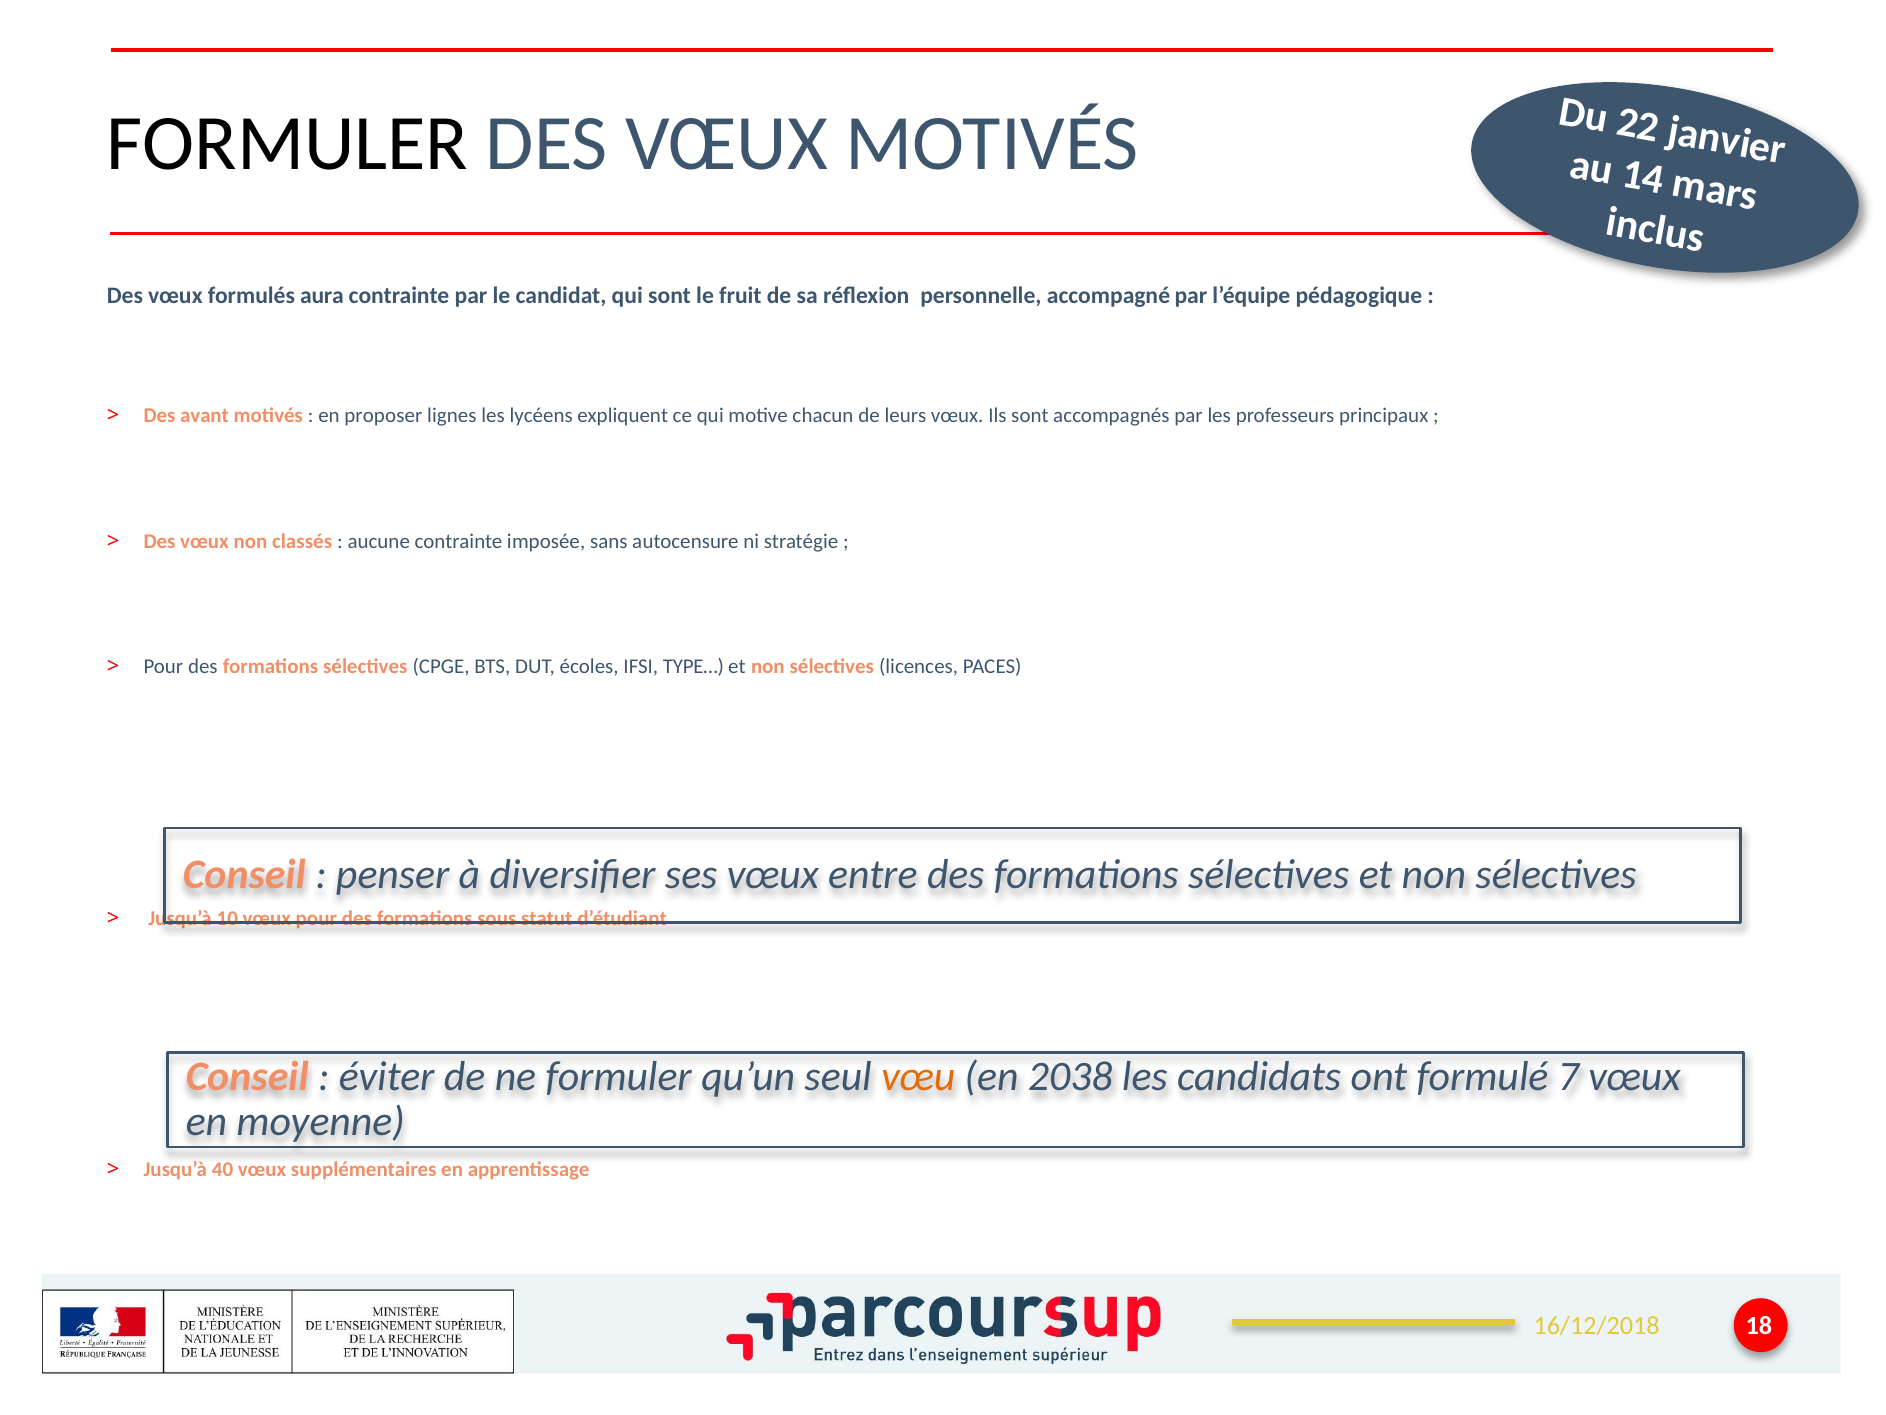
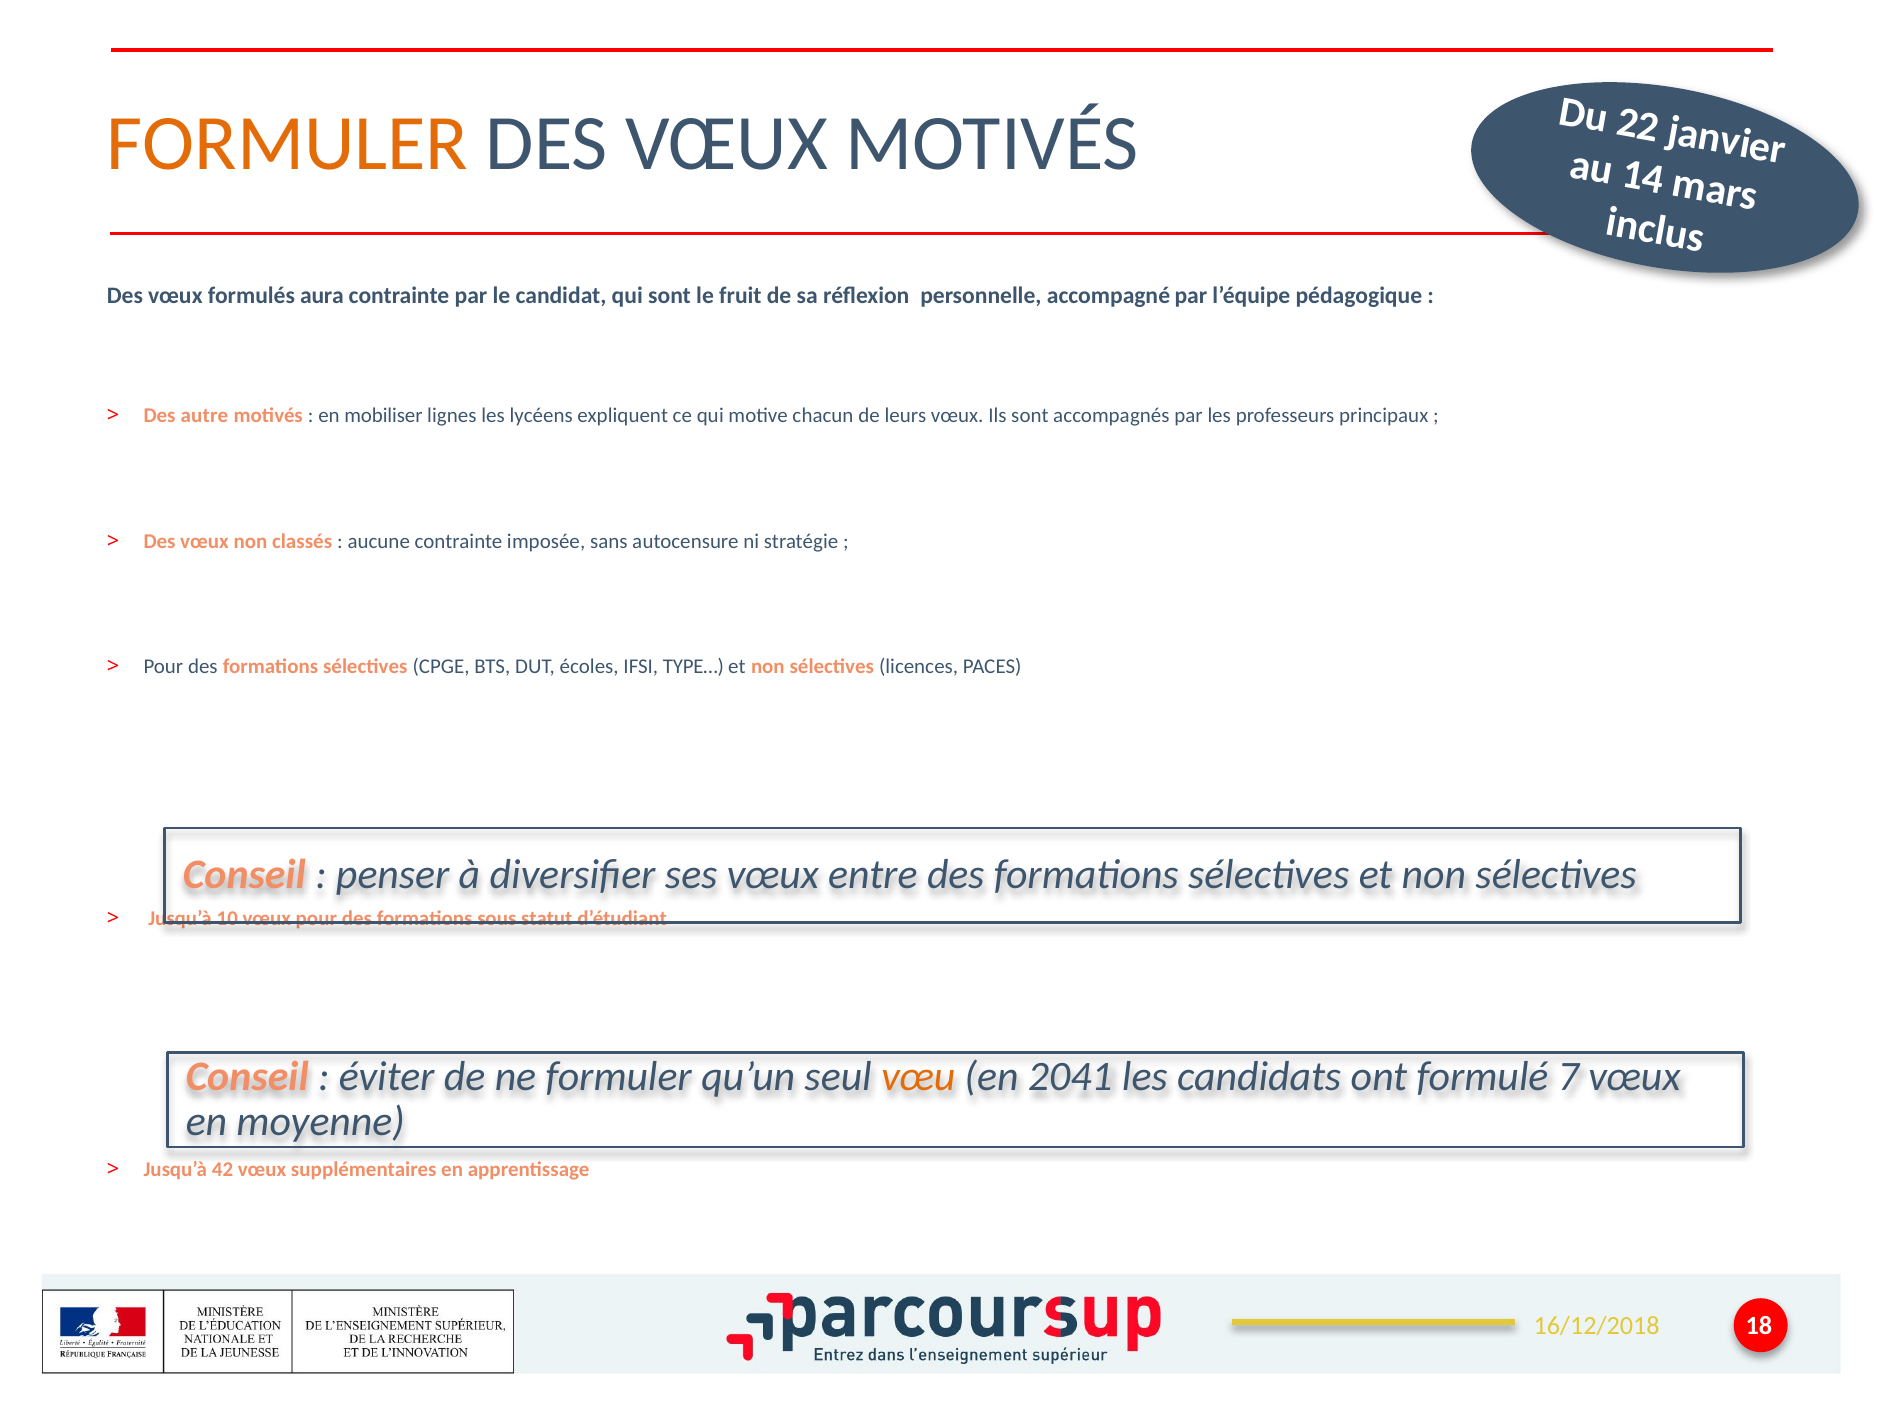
FORMULER at (288, 144) colour: black -> orange
avant: avant -> autre
proposer: proposer -> mobiliser
2038: 2038 -> 2041
40: 40 -> 42
